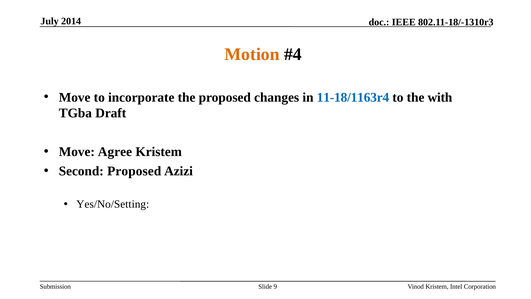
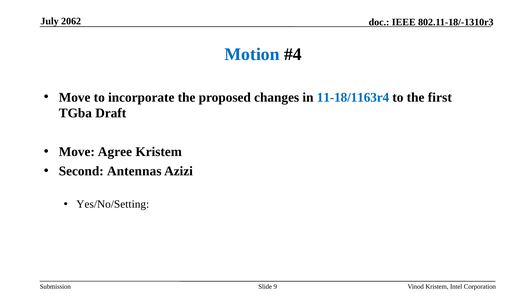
2014: 2014 -> 2062
Motion colour: orange -> blue
with: with -> first
Second Proposed: Proposed -> Antennas
